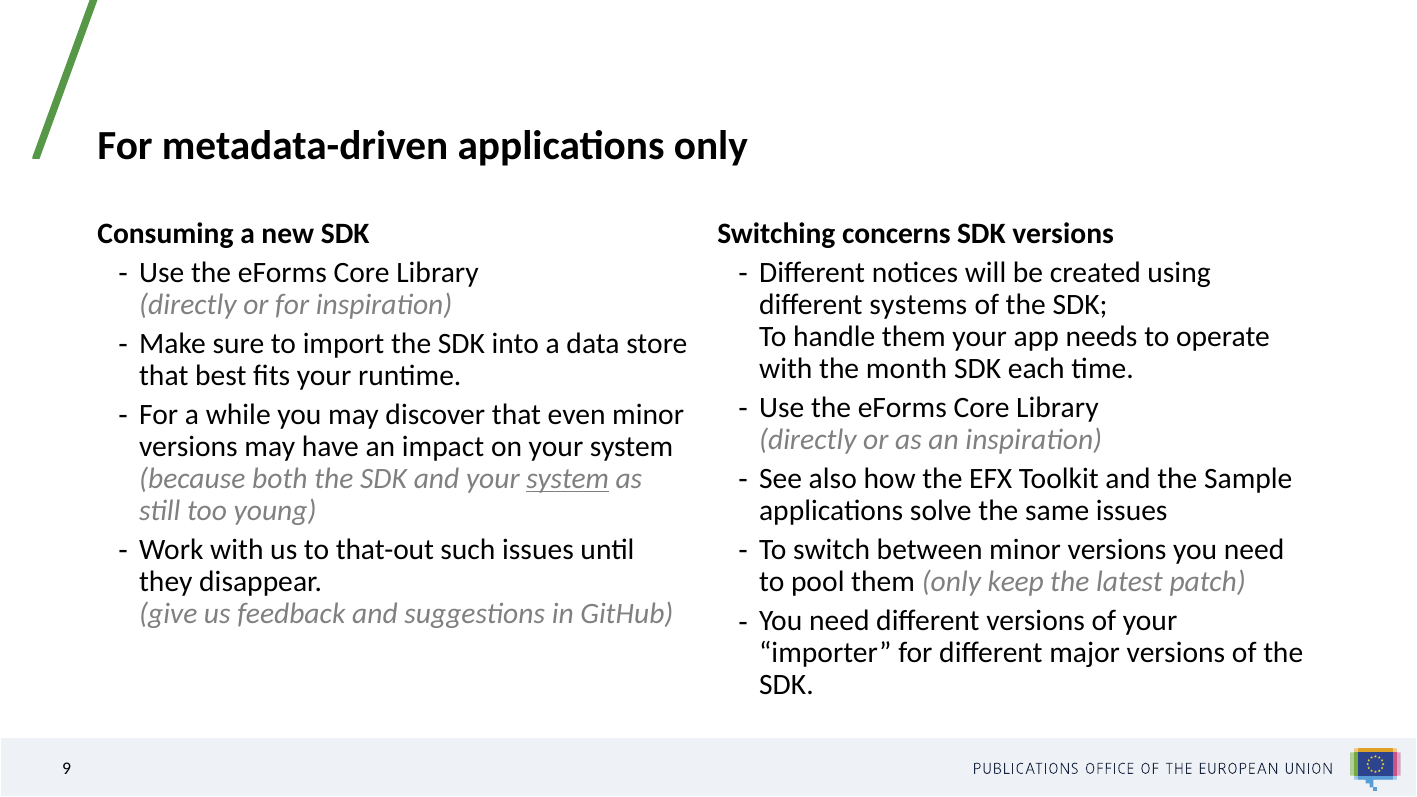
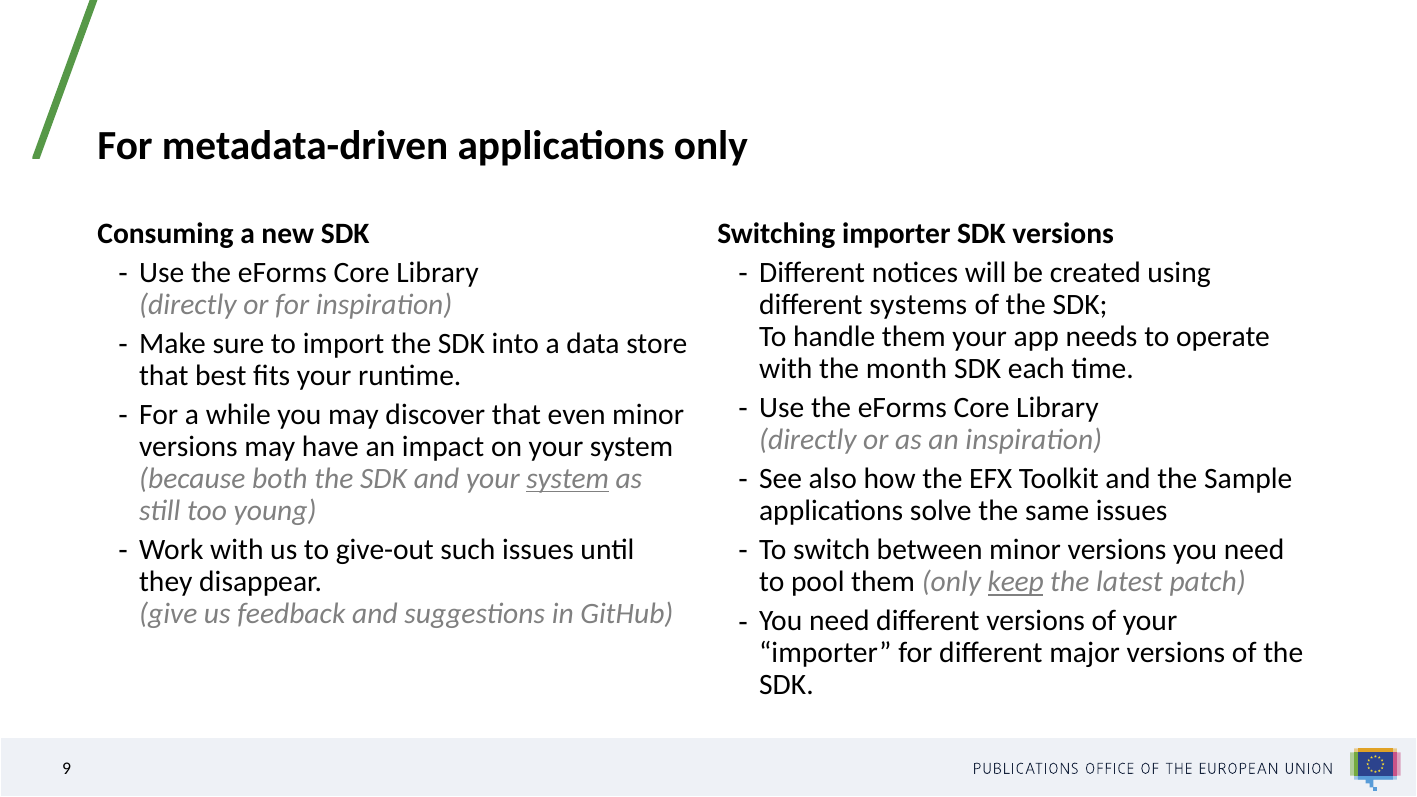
Switching concerns: concerns -> importer
that-out: that-out -> give-out
keep underline: none -> present
